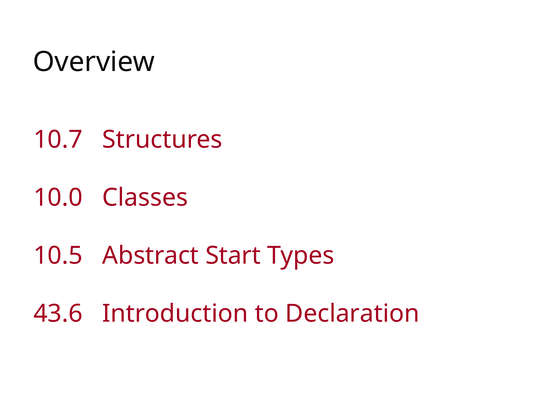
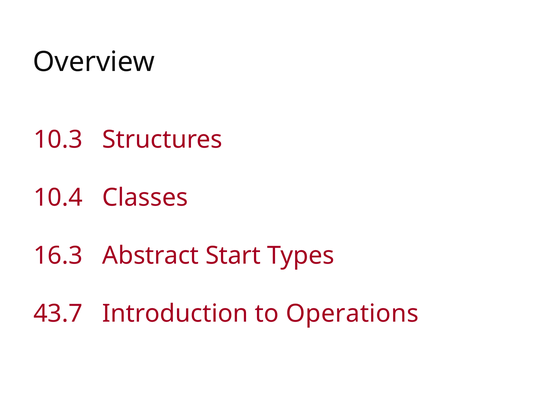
10.7: 10.7 -> 10.3
10.0: 10.0 -> 10.4
10.5: 10.5 -> 16.3
43.6: 43.6 -> 43.7
Declaration: Declaration -> Operations
